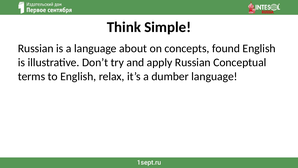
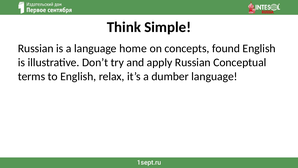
about: about -> home
